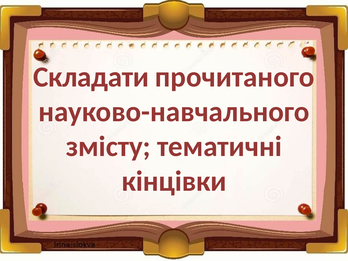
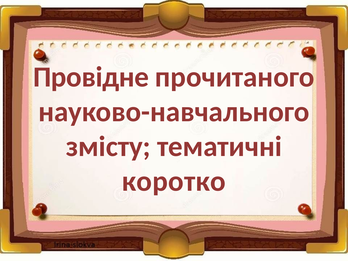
Складати: Складати -> Провідне
кінцівки: кінцівки -> коротко
